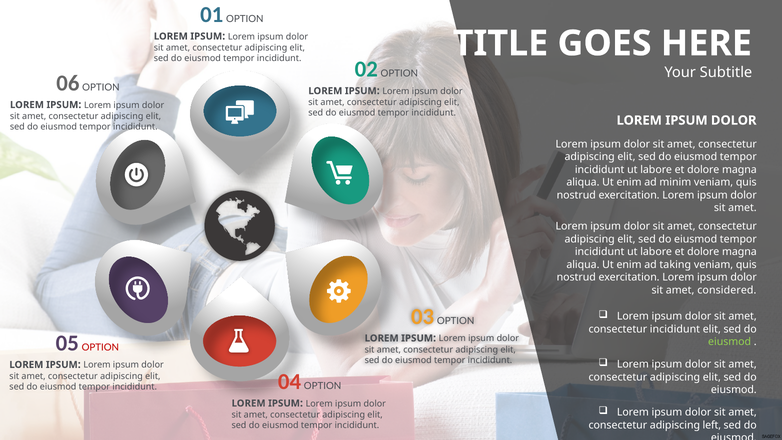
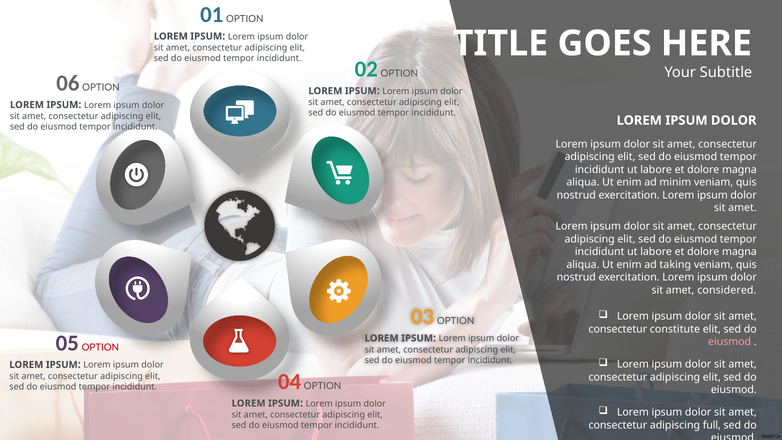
consectetur incididunt: incididunt -> constitute
eiusmod at (730, 342) colour: light green -> pink
left: left -> full
